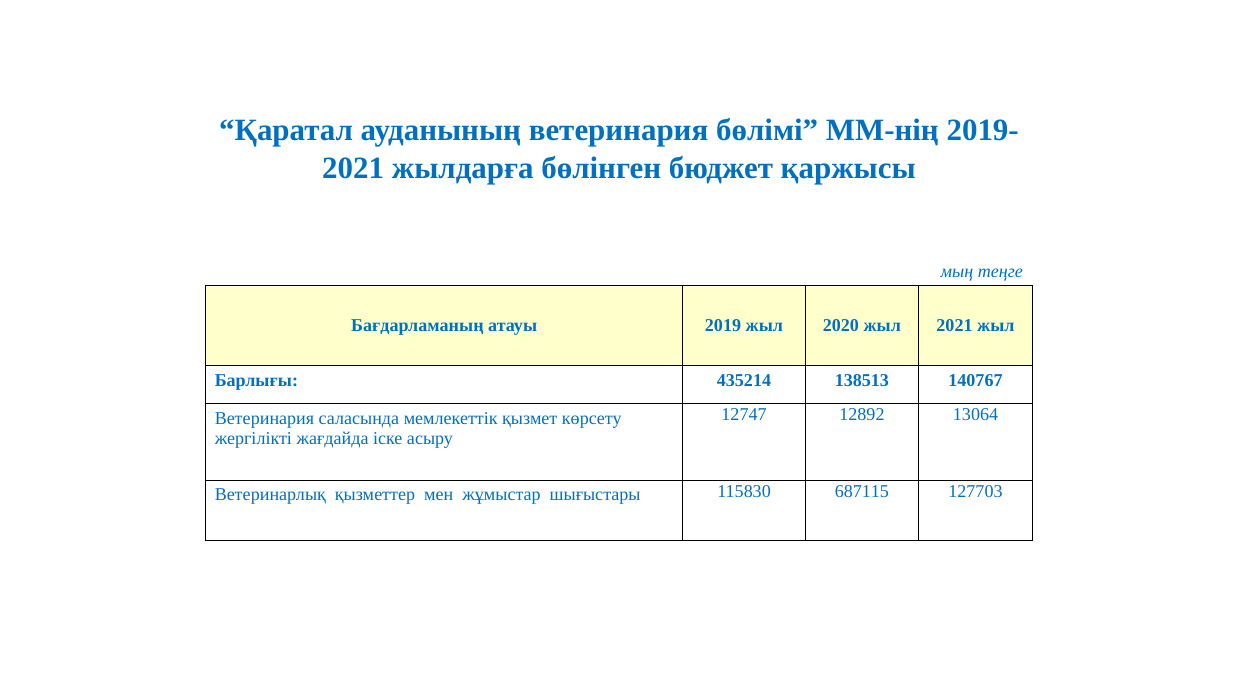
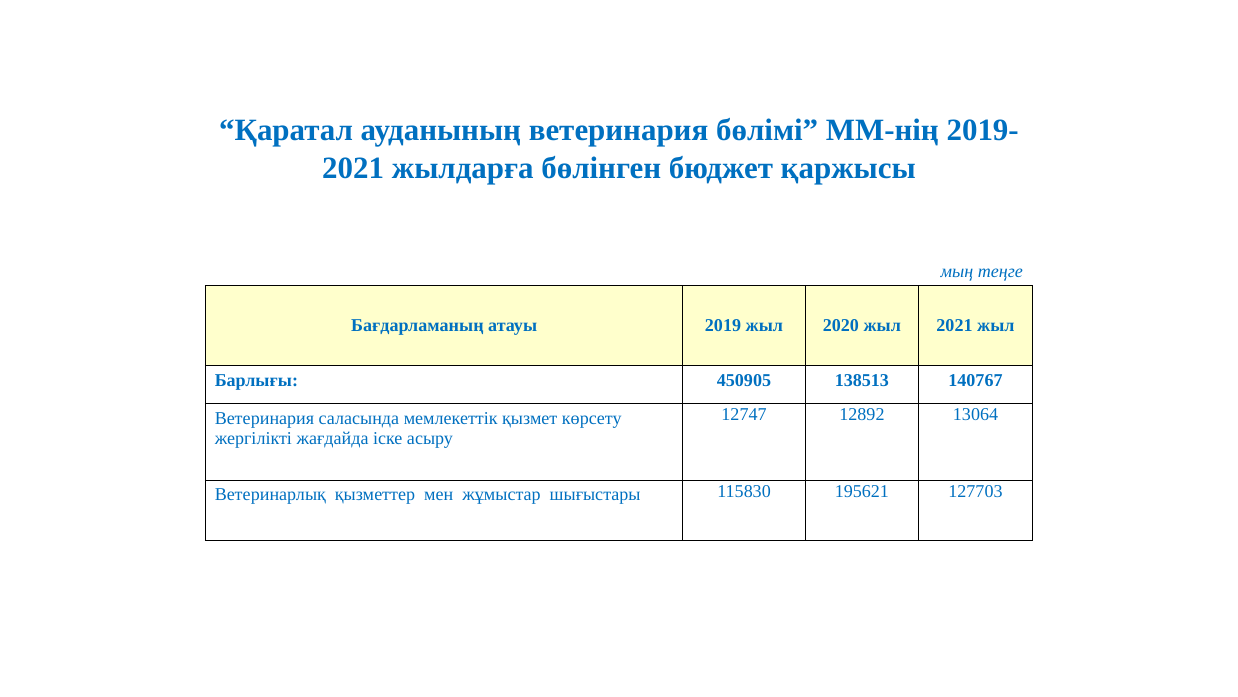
435214: 435214 -> 450905
687115: 687115 -> 195621
